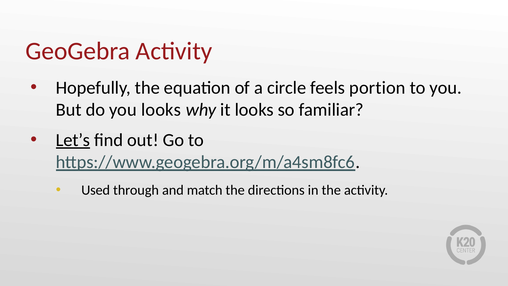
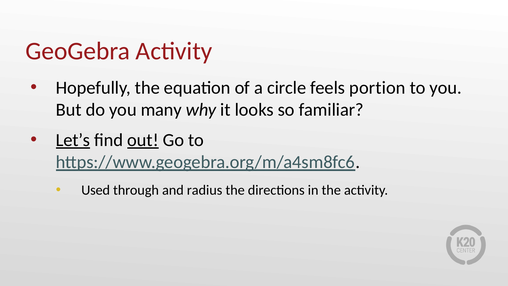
you looks: looks -> many
out underline: none -> present
match: match -> radius
